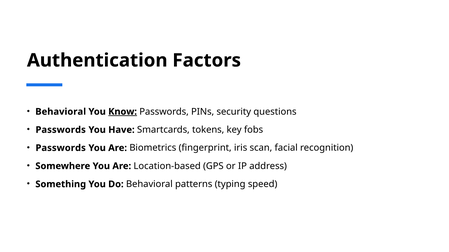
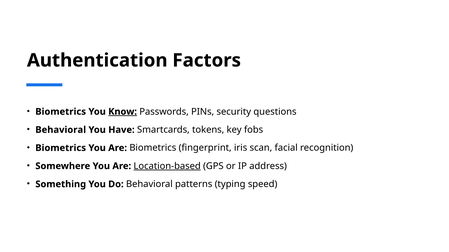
Behavioral at (61, 112): Behavioral -> Biometrics
Passwords at (61, 130): Passwords -> Behavioral
Passwords at (61, 148): Passwords -> Biometrics
Location-based underline: none -> present
